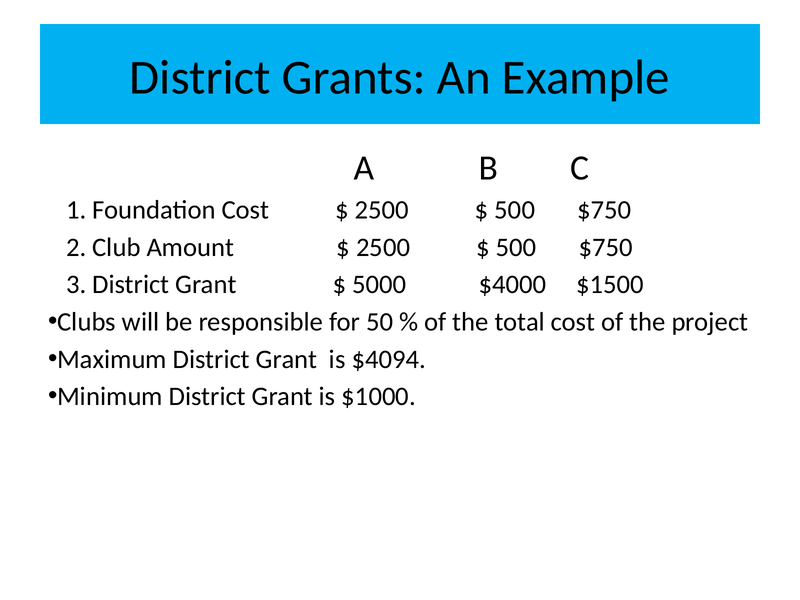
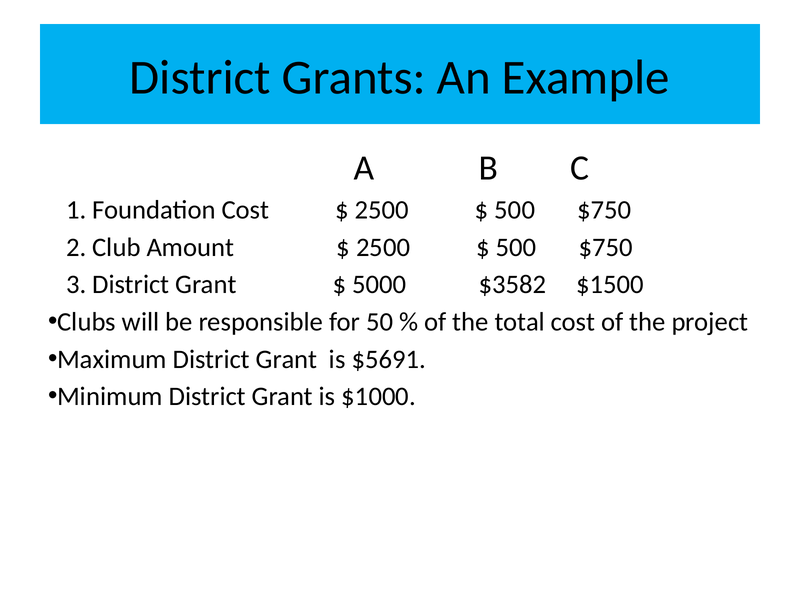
$4000: $4000 -> $3582
$4094: $4094 -> $5691
